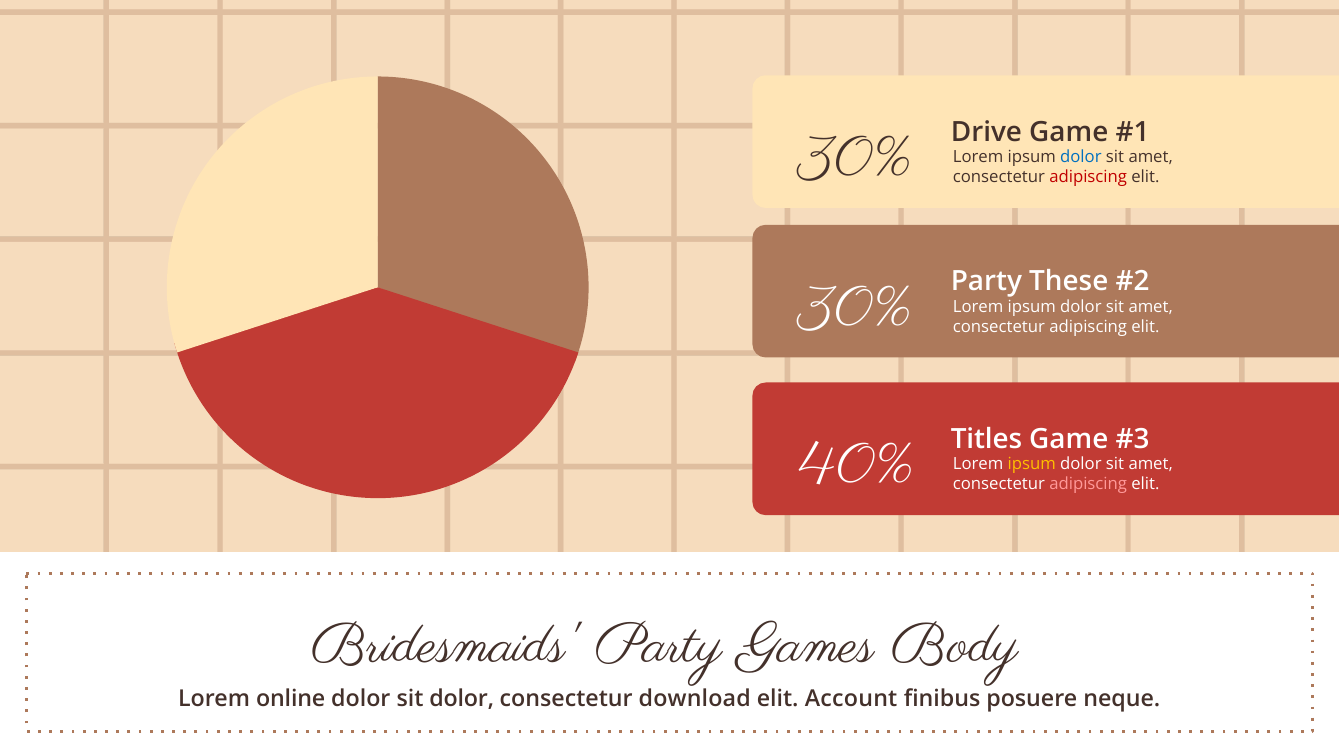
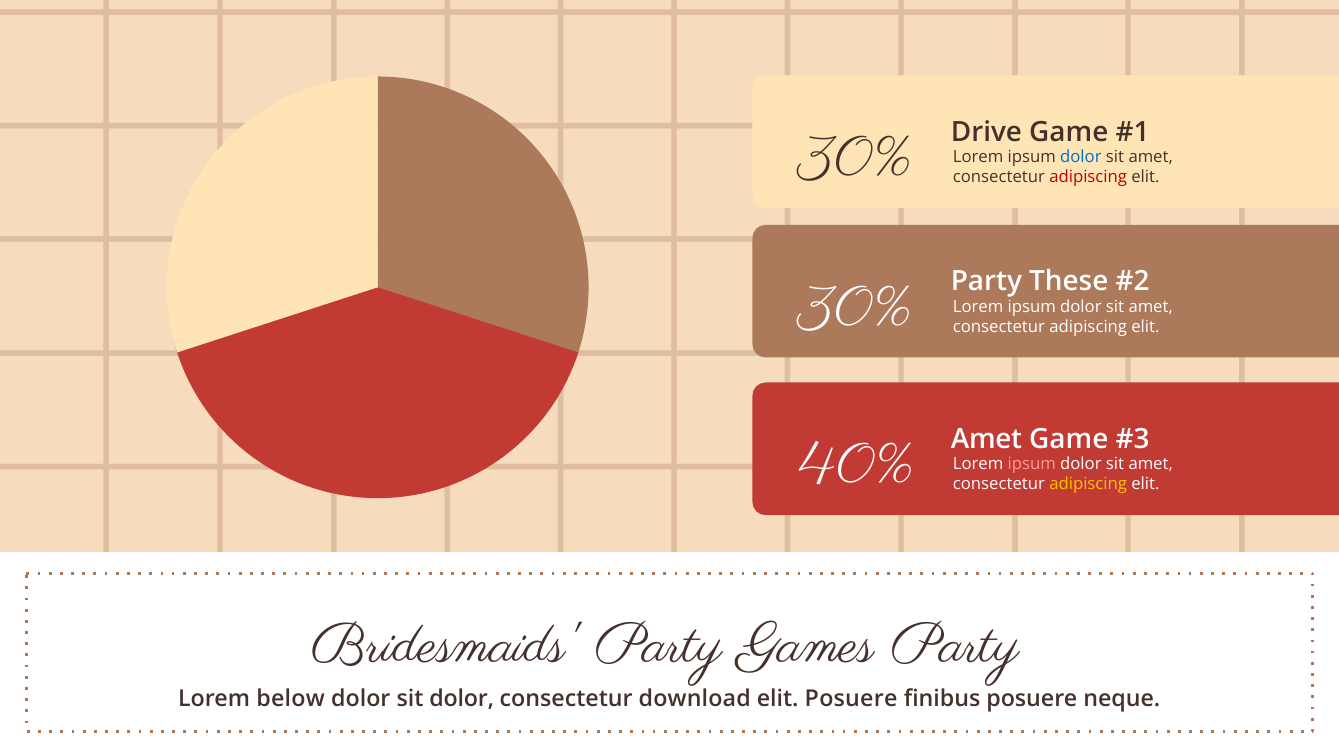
Titles at (986, 439): Titles -> Amet
ipsum at (1032, 464) colour: yellow -> pink
adipiscing at (1088, 485) colour: pink -> yellow
Games Body: Body -> Party
online: online -> below
elit Account: Account -> Posuere
